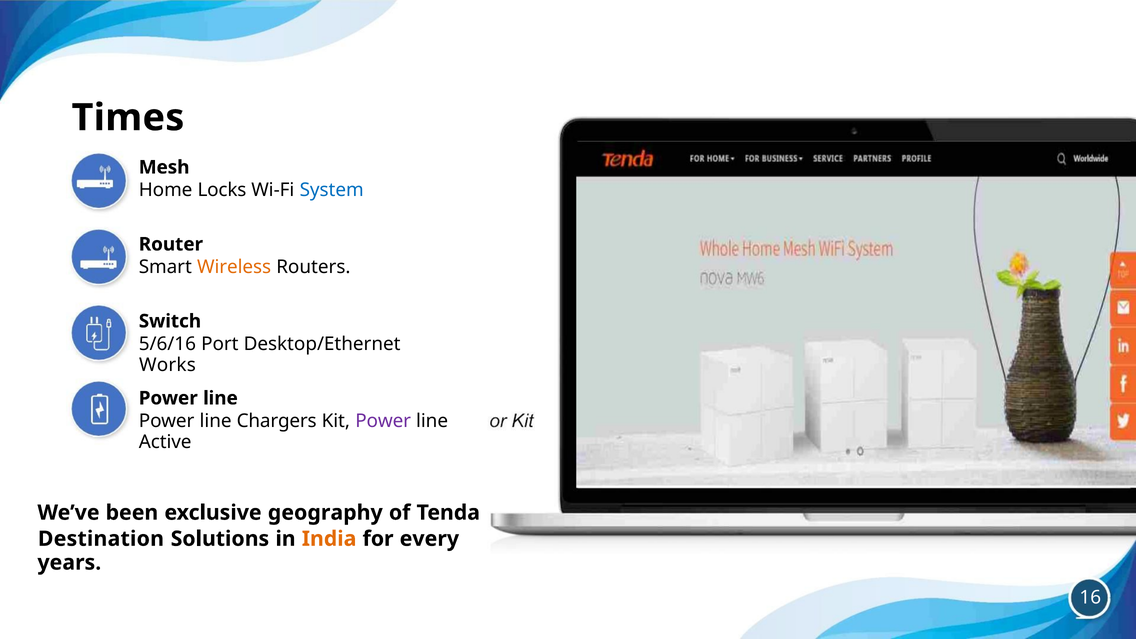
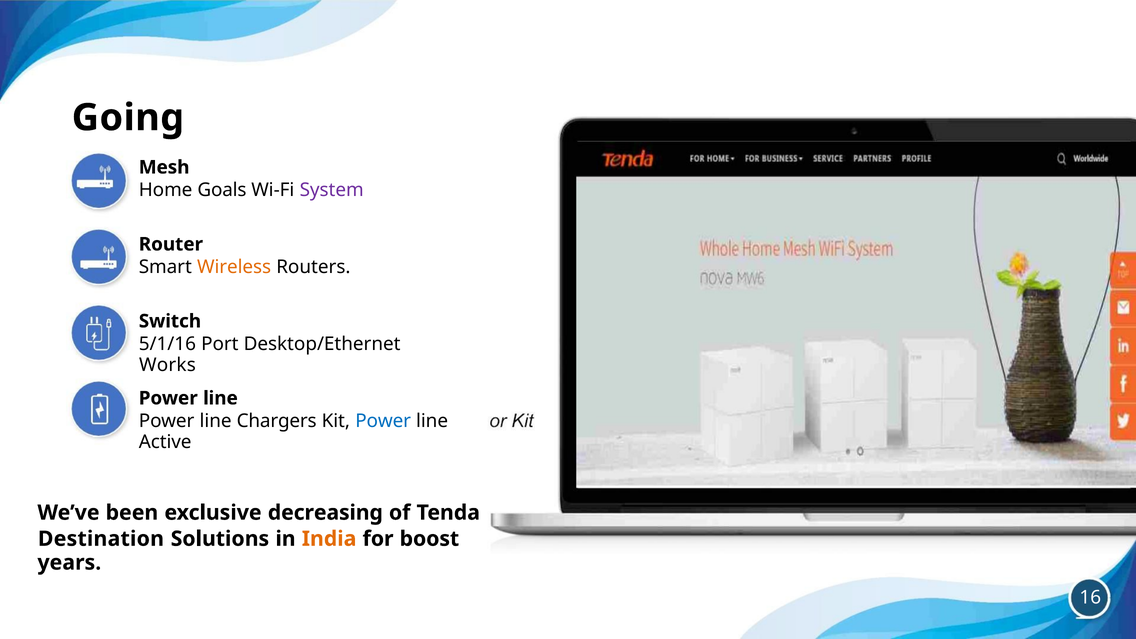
Times: Times -> Going
Locks: Locks -> Goals
System colour: blue -> purple
5/6/16: 5/6/16 -> 5/1/16
Power at (383, 421) colour: purple -> blue
geography: geography -> decreasing
every: every -> boost
